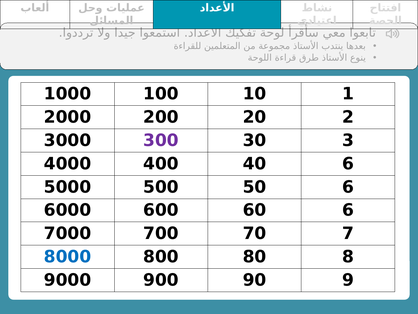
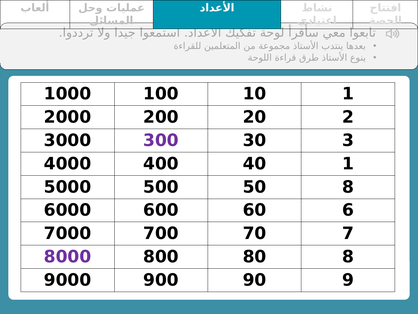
40 6: 6 -> 1
50 6: 6 -> 8
8000 colour: blue -> purple
